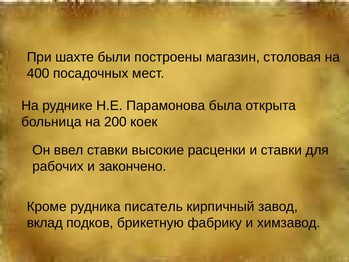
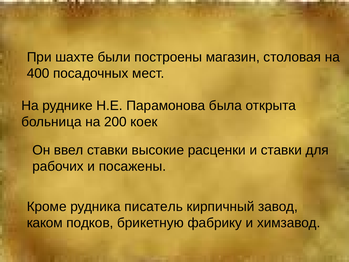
закончено: закончено -> посажены
вклад: вклад -> каком
